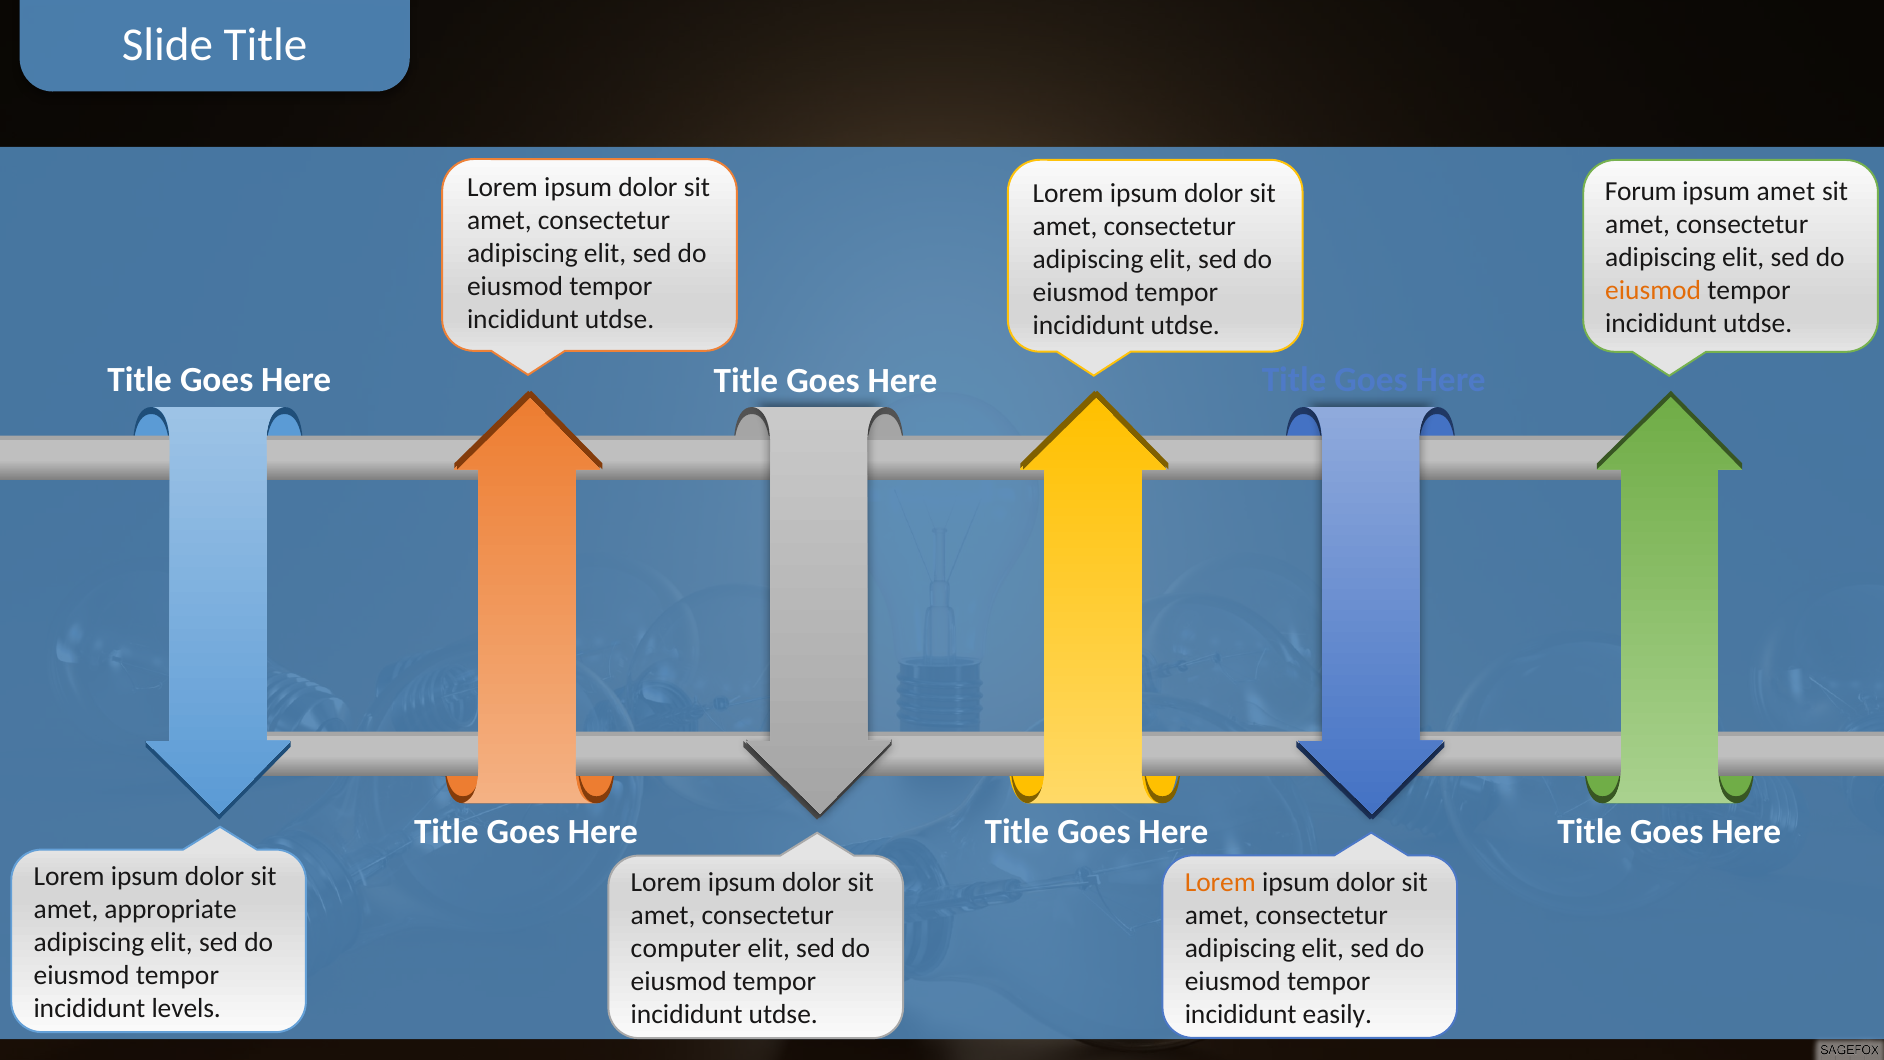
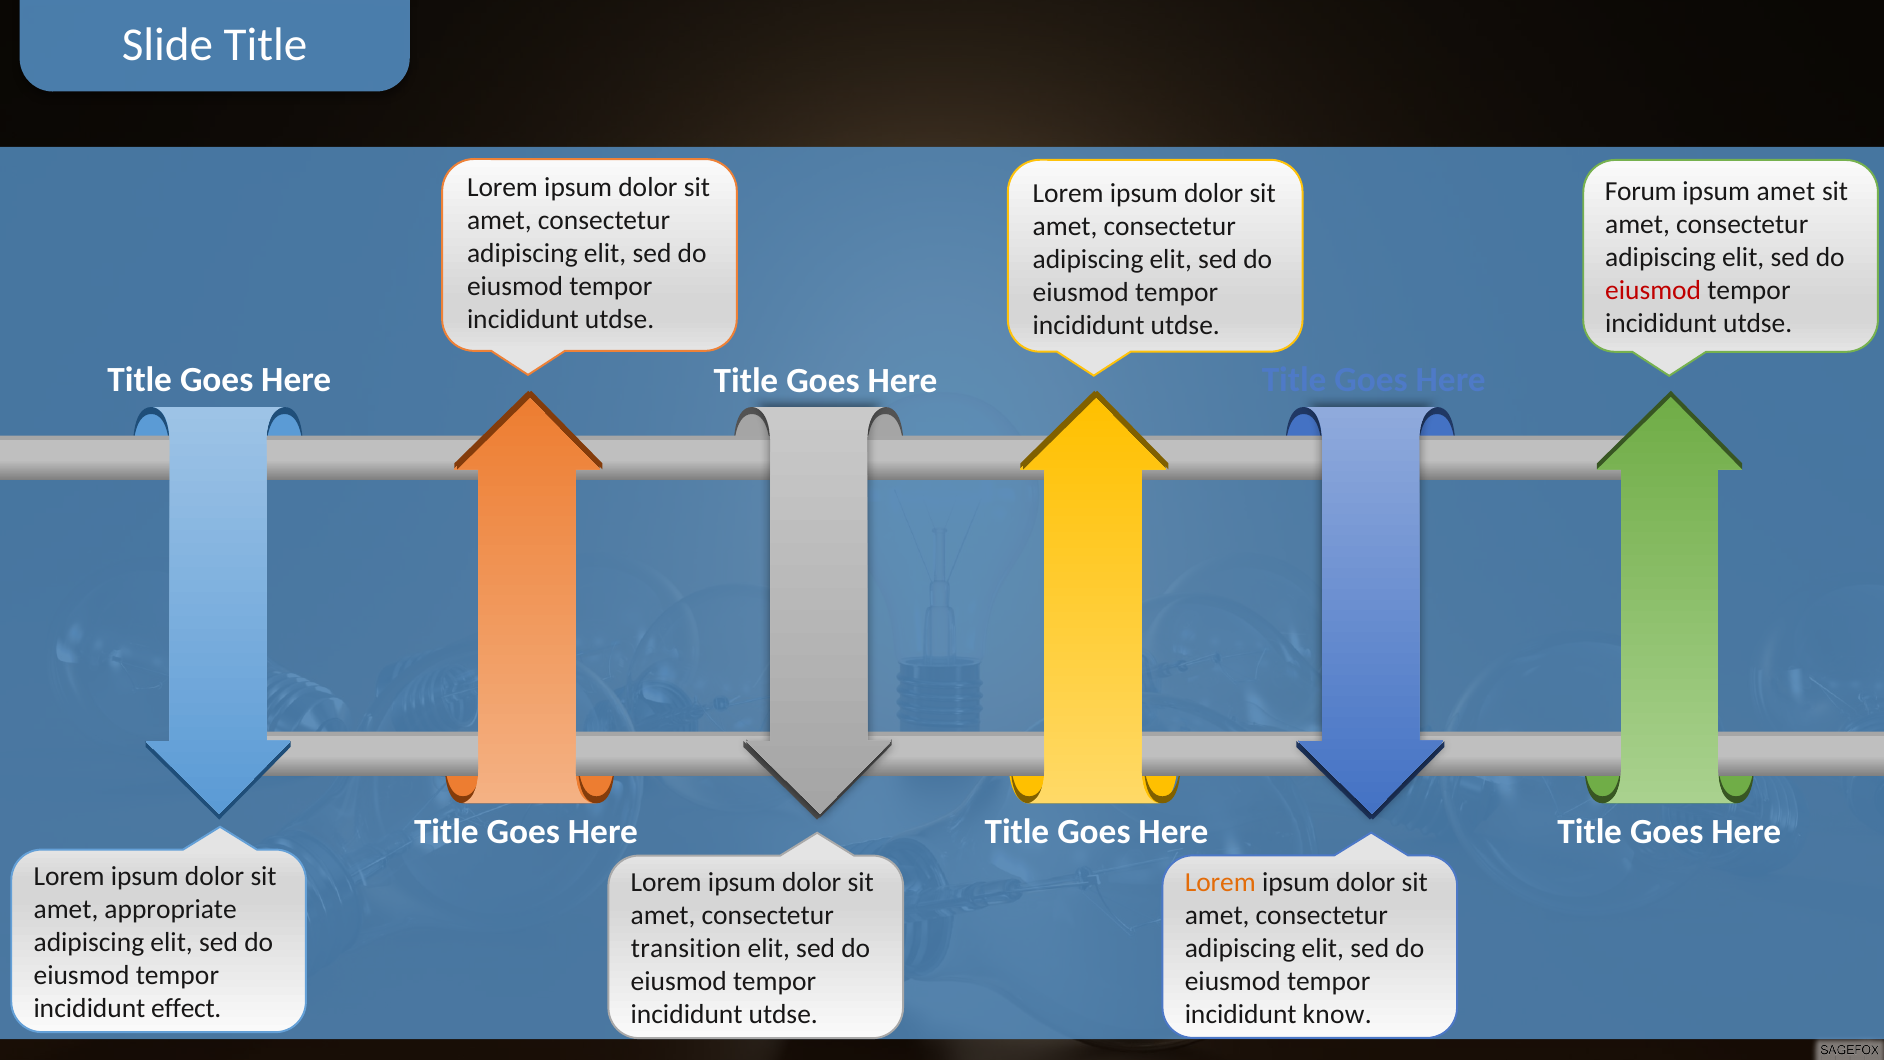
eiusmod at (1653, 290) colour: orange -> red
computer: computer -> transition
levels: levels -> effect
easily: easily -> know
